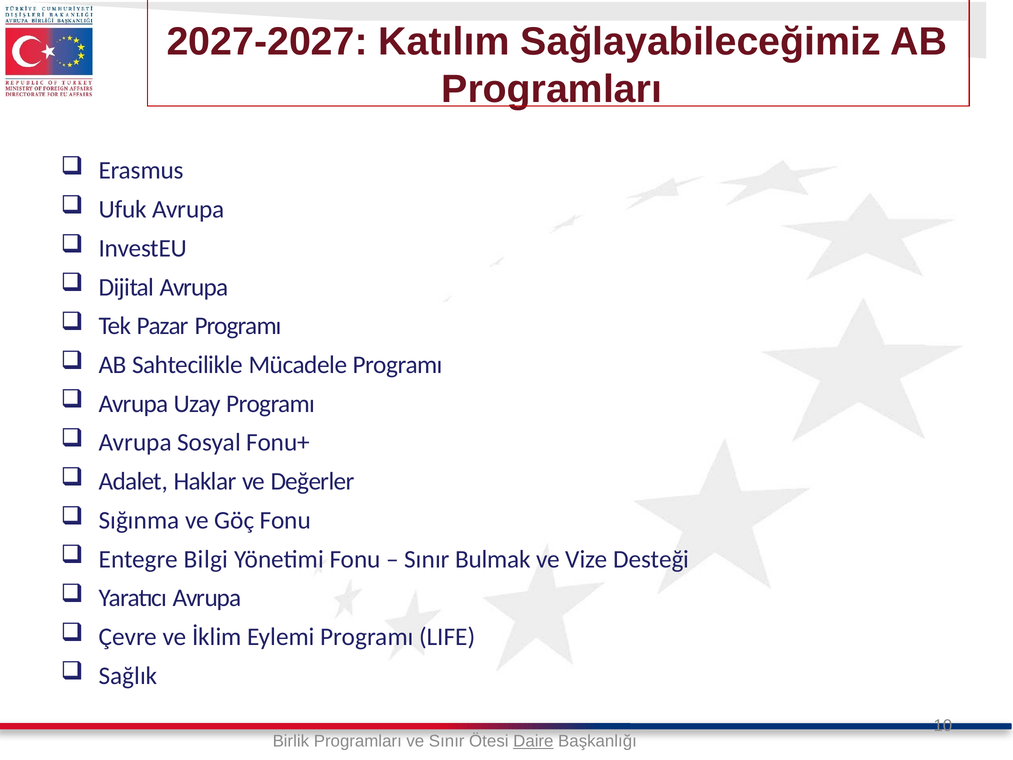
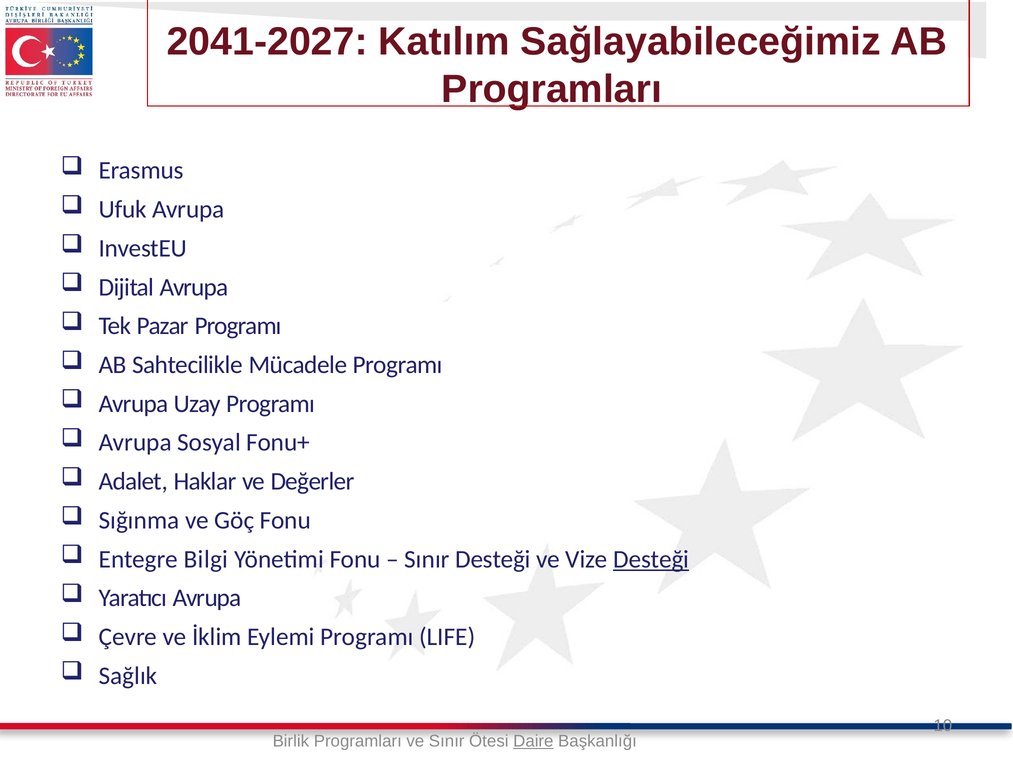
2027-2027: 2027-2027 -> 2041-2027
Sınır Bulmak: Bulmak -> Desteği
Desteği at (651, 559) underline: none -> present
